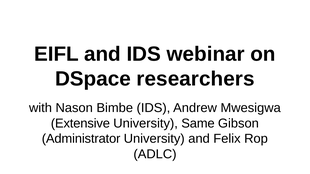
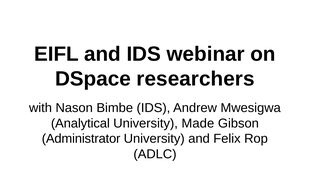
Extensive: Extensive -> Analytical
Same: Same -> Made
